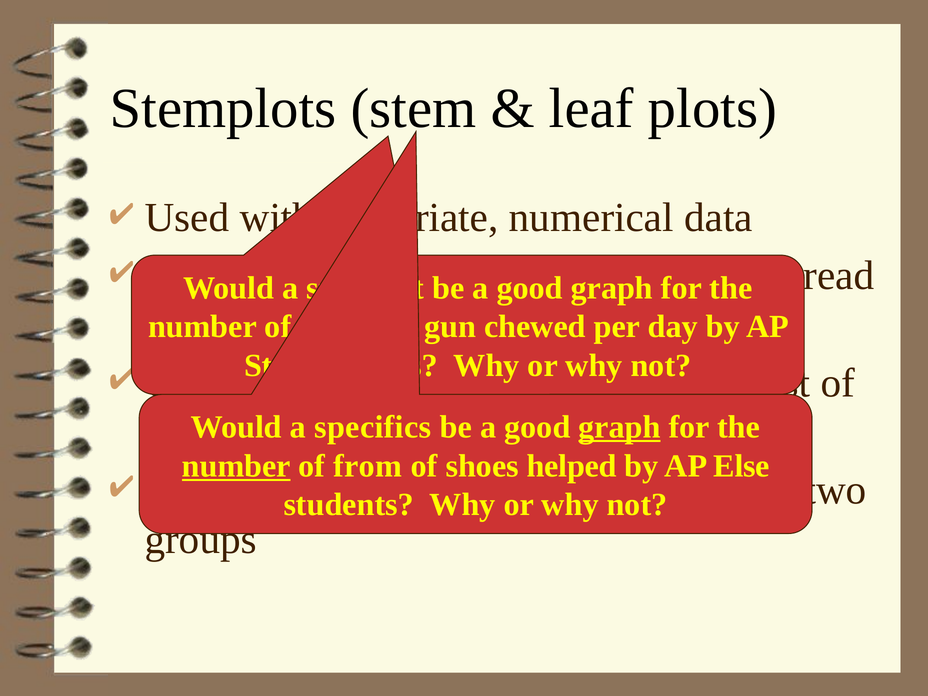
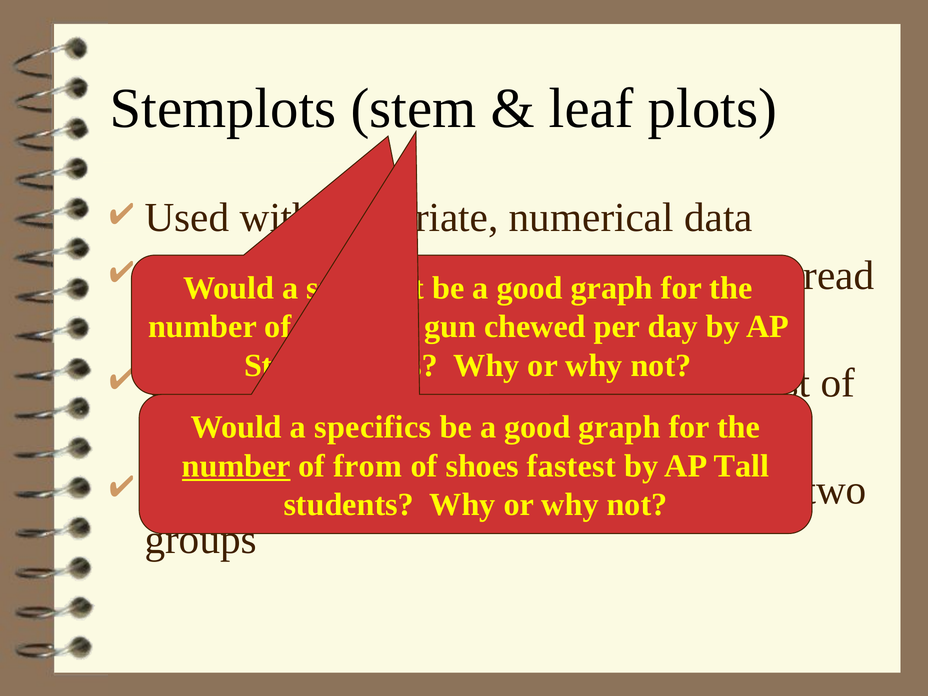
graph at (619, 427) underline: present -> none
helped: helped -> fastest
Else: Else -> Tall
